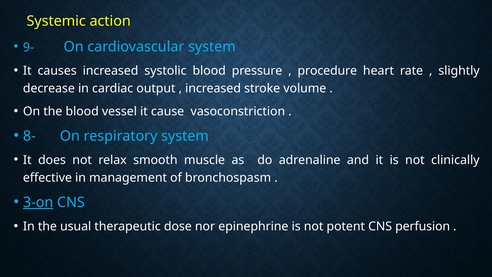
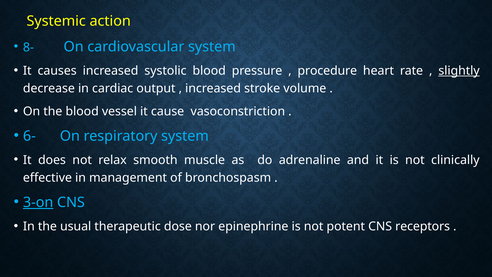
9-: 9- -> 8-
slightly underline: none -> present
8-: 8- -> 6-
perfusion: perfusion -> receptors
